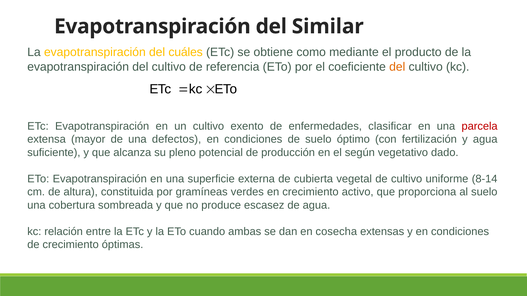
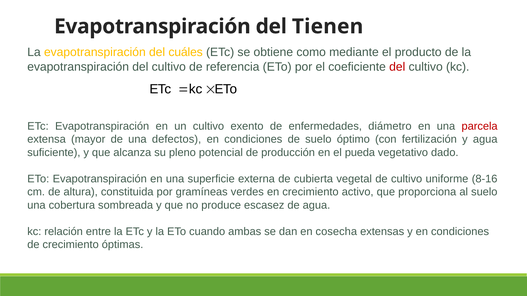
Similar: Similar -> Tienen
del at (397, 67) colour: orange -> red
clasificar: clasificar -> diámetro
según: según -> pueda
8-14: 8-14 -> 8-16
